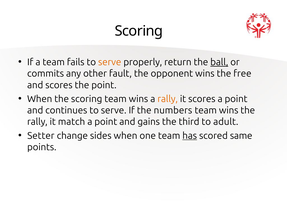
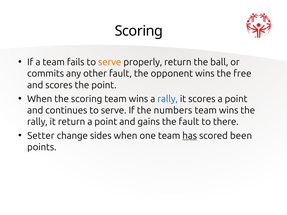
ball underline: present -> none
rally at (168, 99) colour: orange -> blue
it match: match -> return
the third: third -> fault
adult: adult -> there
same: same -> been
